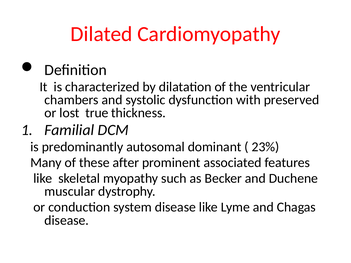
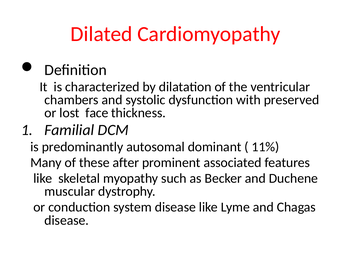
true: true -> face
23%: 23% -> 11%
